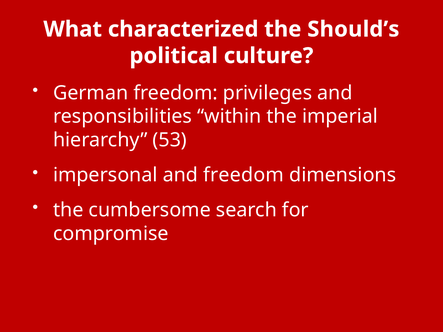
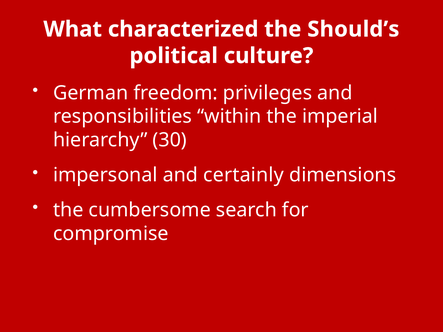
53: 53 -> 30
and freedom: freedom -> certainly
